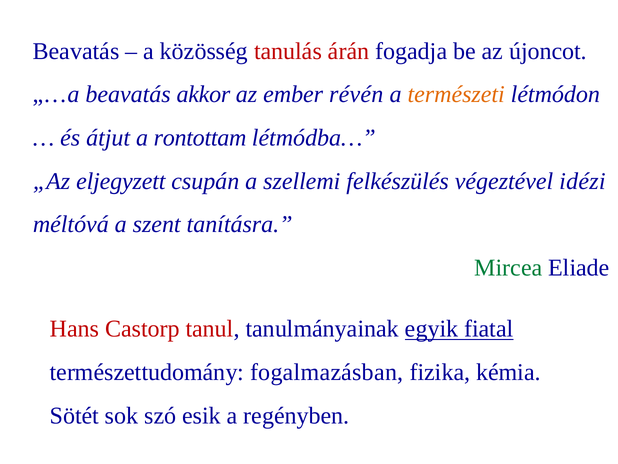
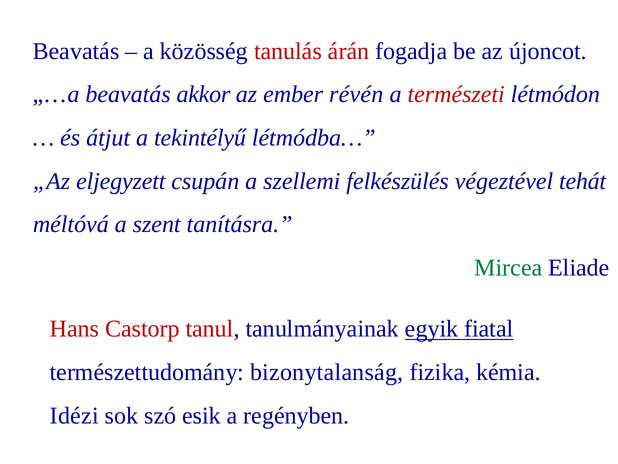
természeti colour: orange -> red
rontottam: rontottam -> tekintélyű
idézi: idézi -> tehát
fogalmazásban: fogalmazásban -> bizonytalanság
Sötét: Sötét -> Idézi
